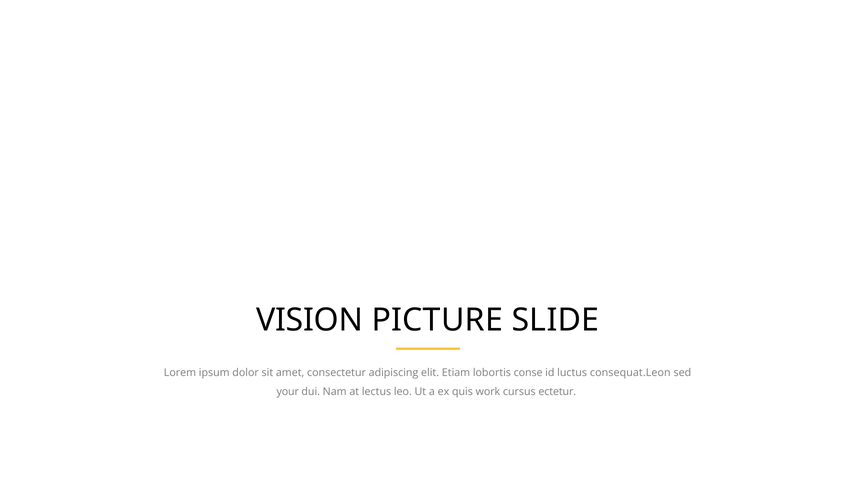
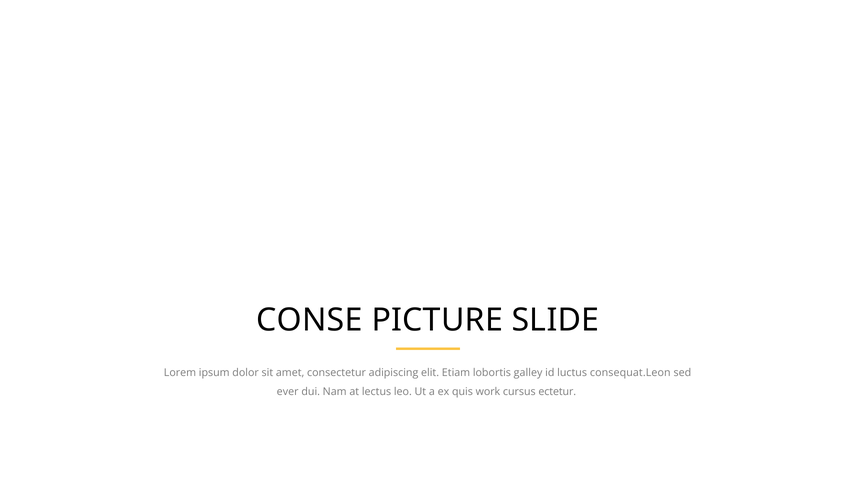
VISION: VISION -> CONSE
conse: conse -> galley
your: your -> ever
